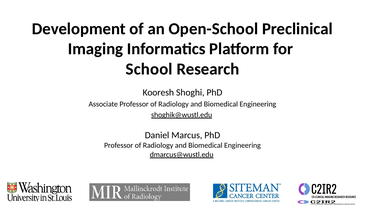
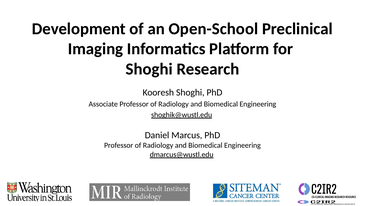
School at (149, 69): School -> Shoghi
